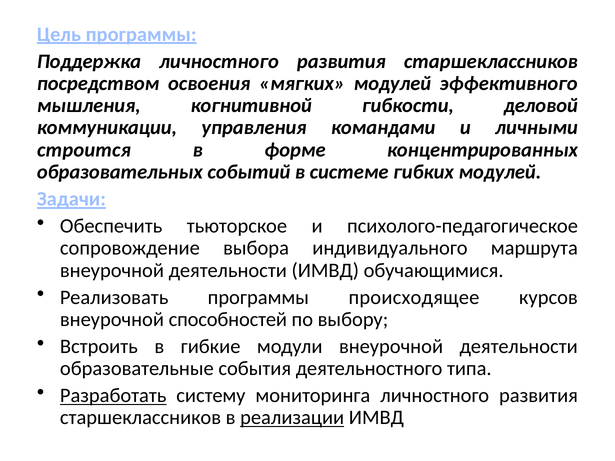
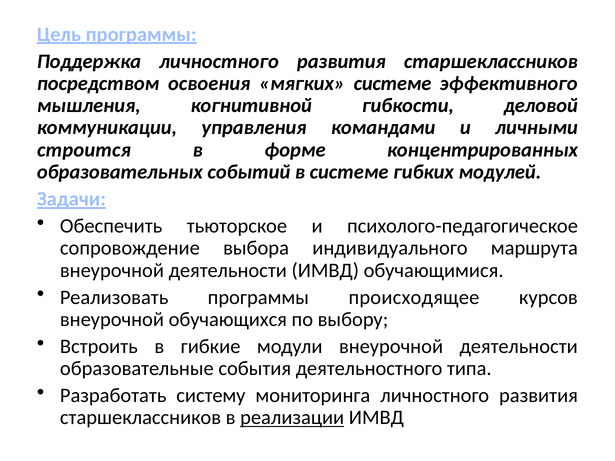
мягких модулей: модулей -> системе
способностей: способностей -> обучающихся
Разработать underline: present -> none
